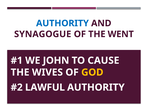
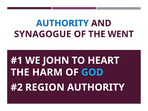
CAUSE: CAUSE -> HEART
WIVES: WIVES -> HARM
GOD colour: yellow -> light blue
LAWFUL: LAWFUL -> REGION
